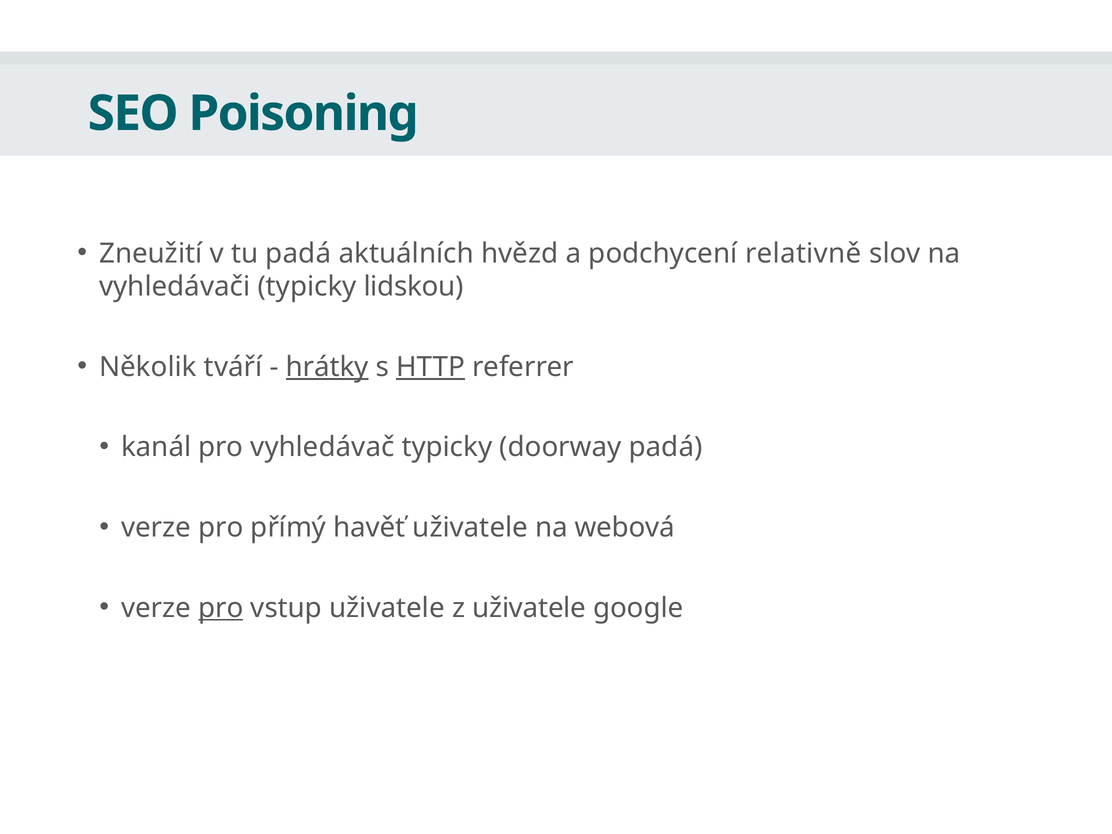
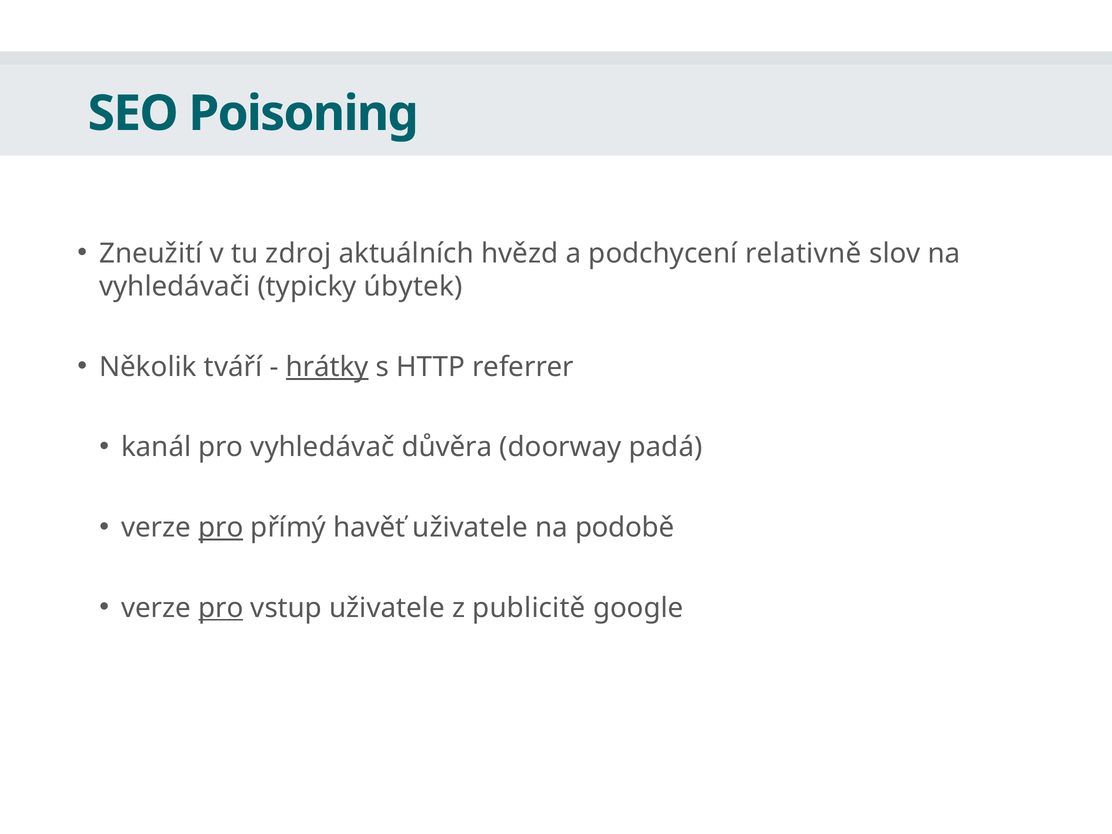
tu padá: padá -> zdroj
lidskou: lidskou -> úbytek
HTTP underline: present -> none
vyhledávač typicky: typicky -> důvěra
pro at (221, 528) underline: none -> present
webová: webová -> podobě
z uživatele: uživatele -> publicitě
